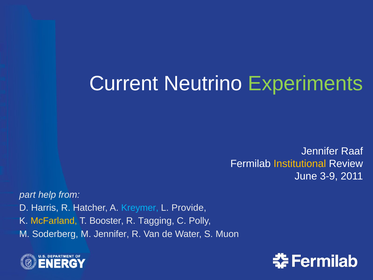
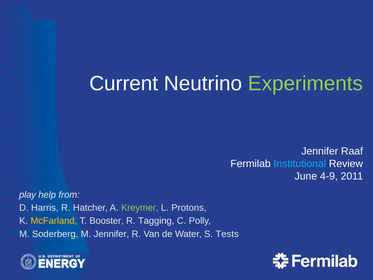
Institutional colour: yellow -> light blue
3-9: 3-9 -> 4-9
part: part -> play
Kreymer colour: light blue -> light green
Provide: Provide -> Protons
Muon: Muon -> Tests
